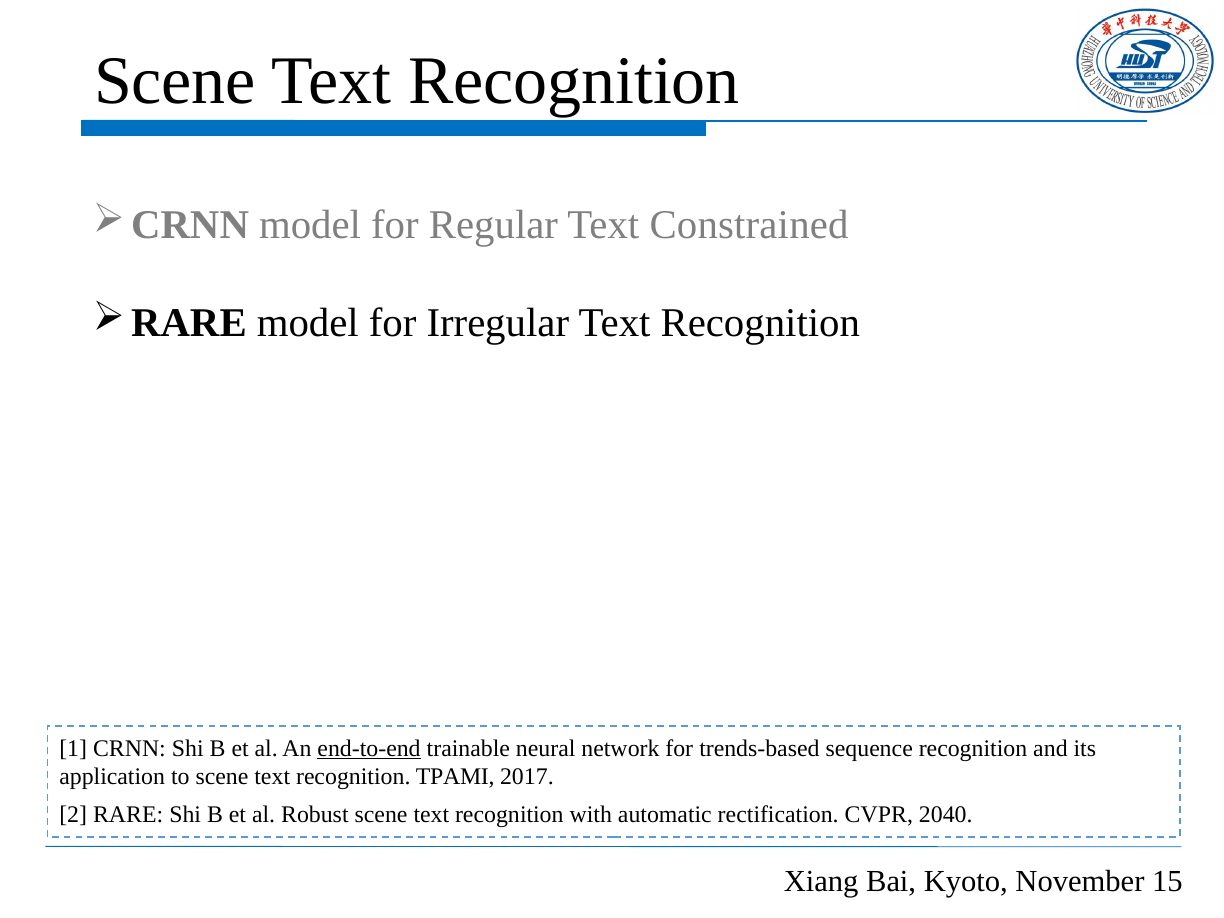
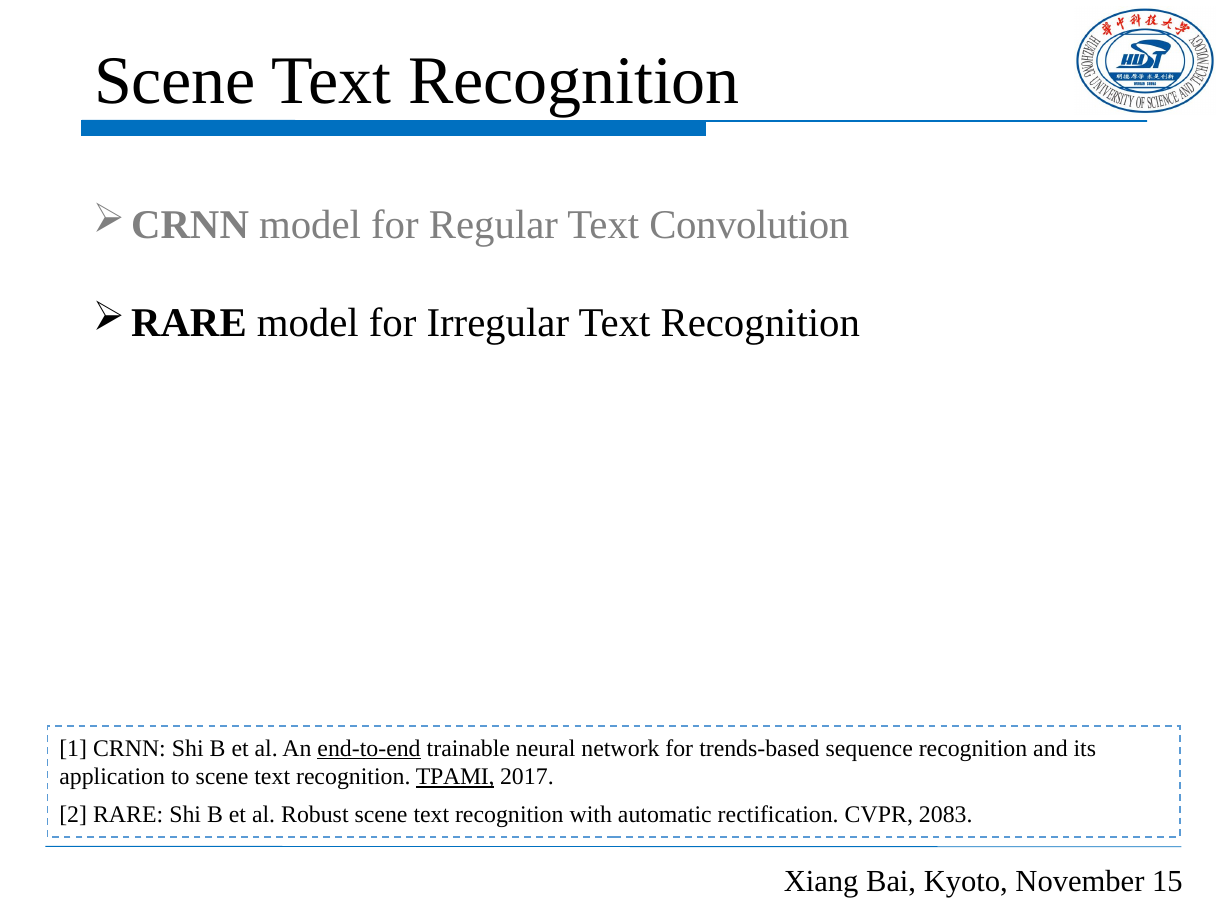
Constrained: Constrained -> Convolution
TPAMI underline: none -> present
2040: 2040 -> 2083
